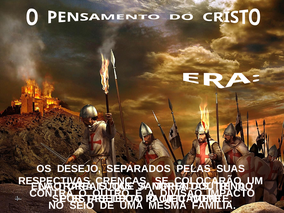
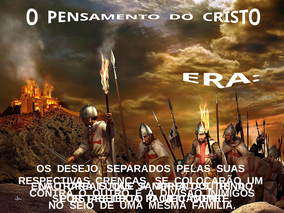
IMPACTO: IMPACTO -> INIMIGOS
